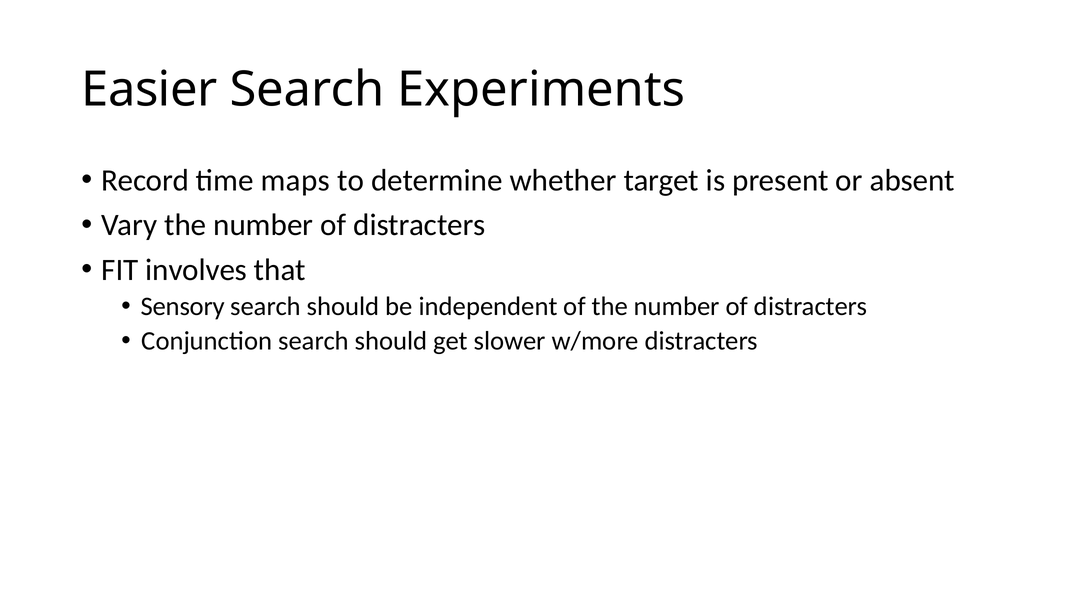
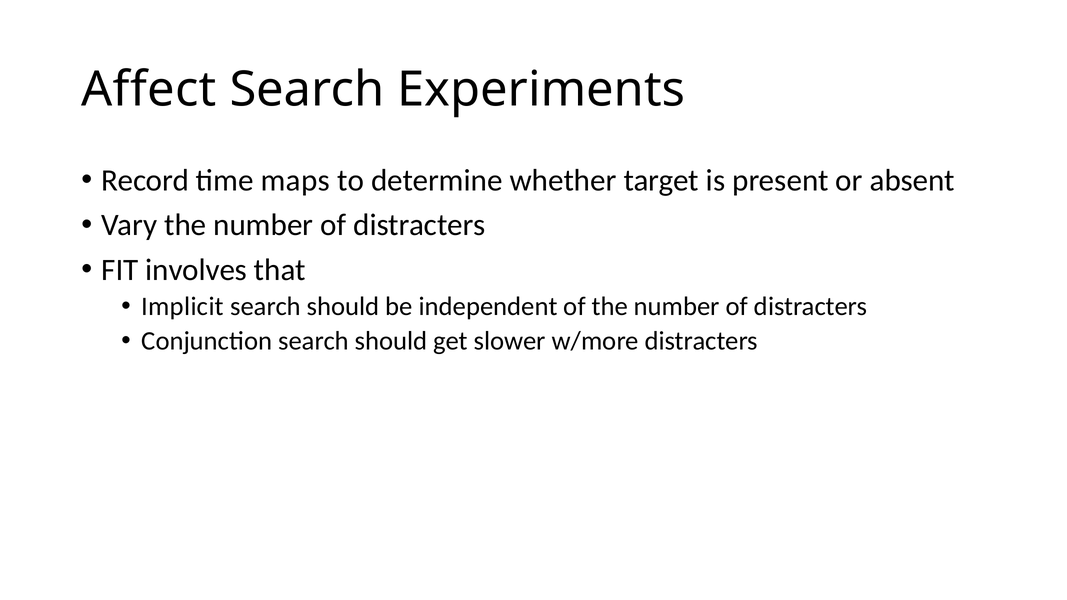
Easier: Easier -> Affect
Sensory: Sensory -> Implicit
